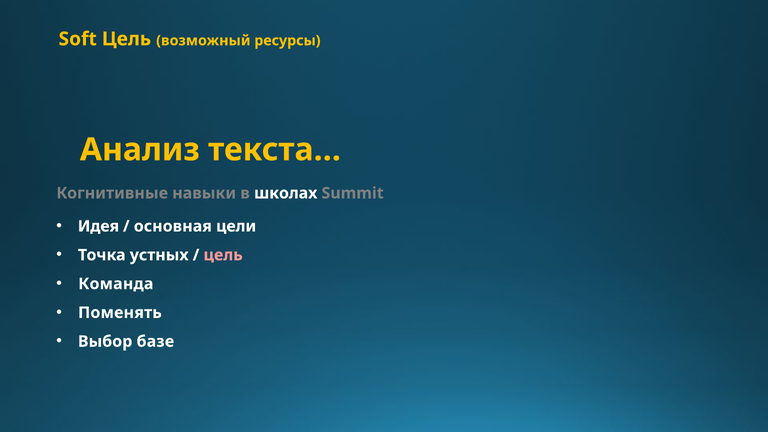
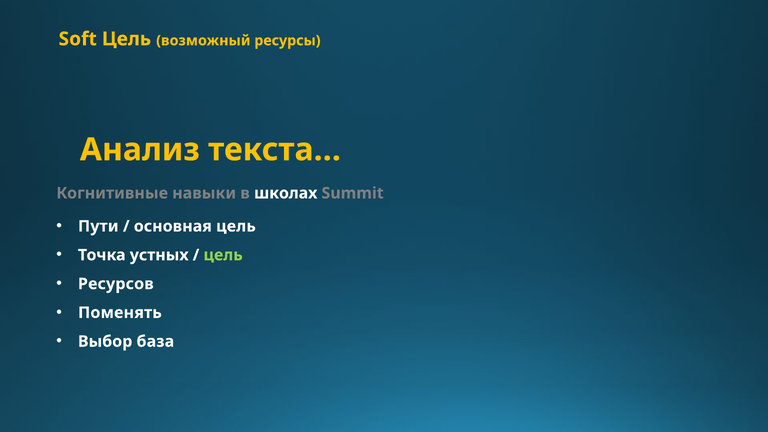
Идея: Идея -> Пути
основная цели: цели -> цель
цель at (223, 255) colour: pink -> light green
Команда: Команда -> Ресурсов
базе: базе -> база
